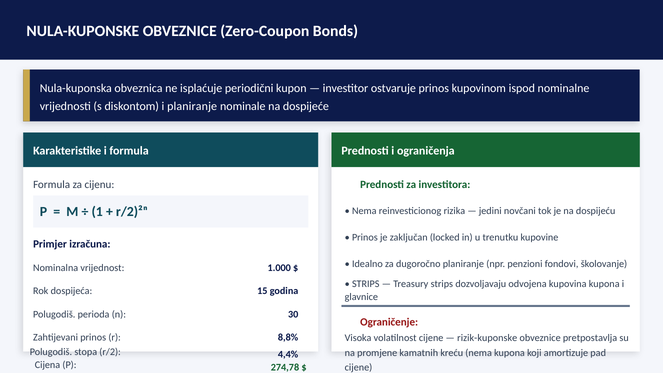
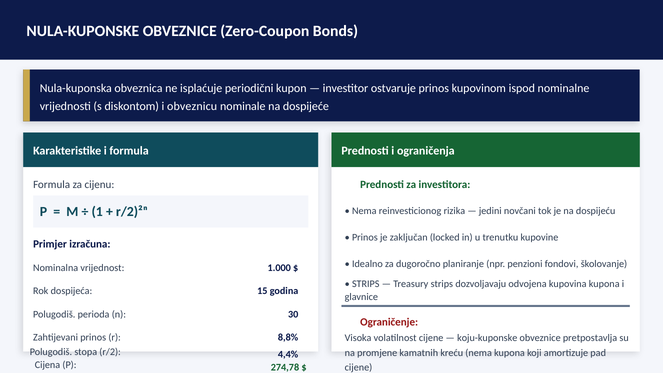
i planiranje: planiranje -> obveznicu
rizik-kuponske: rizik-kuponske -> koju-kuponske
